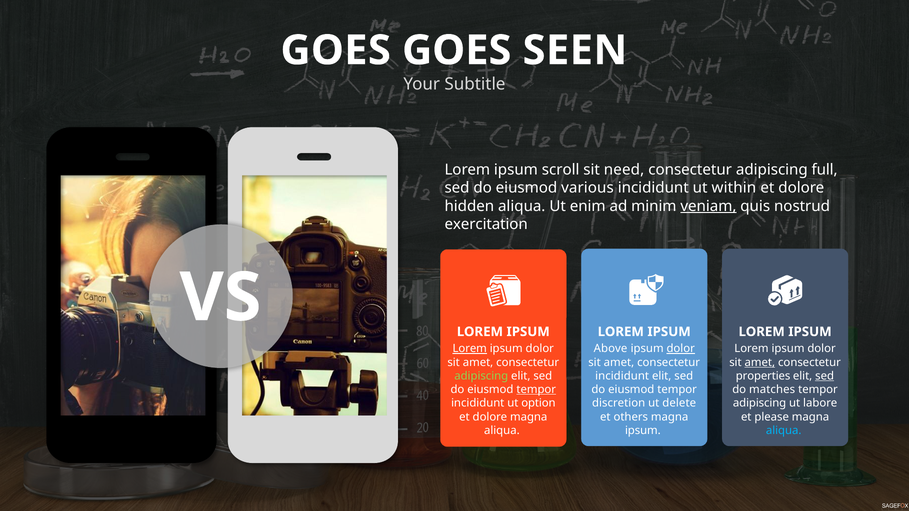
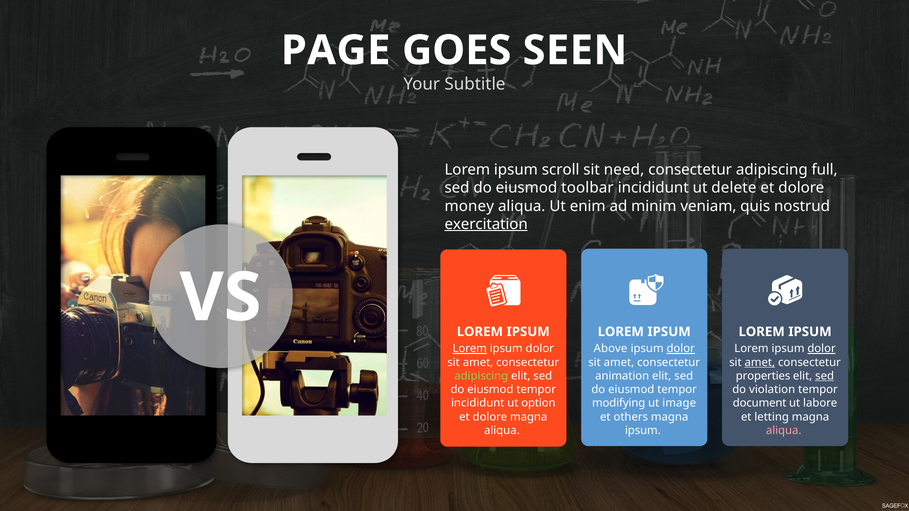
GOES at (336, 50): GOES -> PAGE
various: various -> toolbar
within: within -> delete
hidden: hidden -> money
veniam underline: present -> none
exercitation underline: none -> present
dolor at (822, 349) underline: none -> present
incididunt at (622, 376): incididunt -> animation
tempor at (536, 390) underline: present -> none
matches: matches -> violation
discretion: discretion -> modifying
delete: delete -> image
adipiscing at (760, 403): adipiscing -> document
please: please -> letting
aliqua at (784, 431) colour: light blue -> pink
